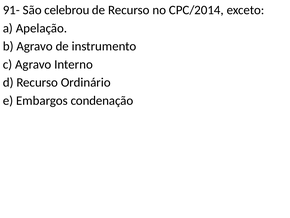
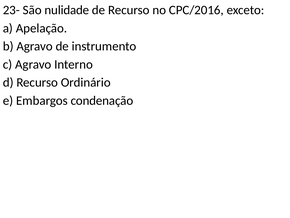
91-: 91- -> 23-
celebrou: celebrou -> nulidade
CPC/2014: CPC/2014 -> CPC/2016
